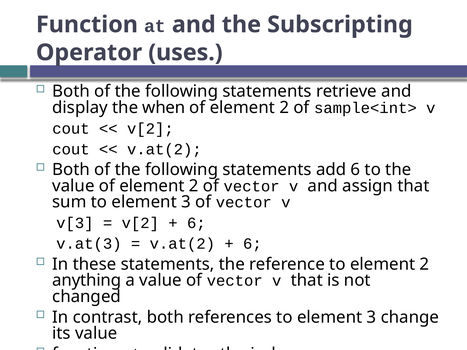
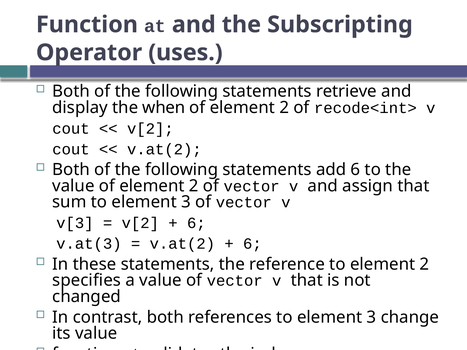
sample<int>: sample<int> -> recode<int>
anything: anything -> specifies
